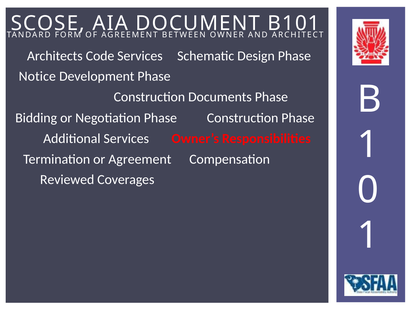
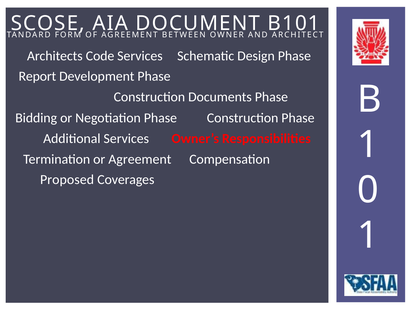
Notice: Notice -> Report
Reviewed: Reviewed -> Proposed
